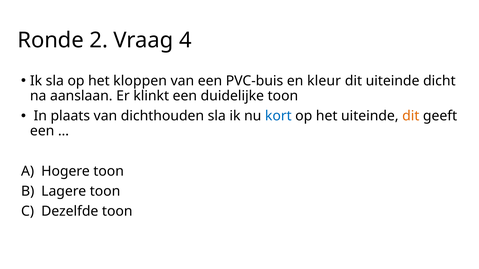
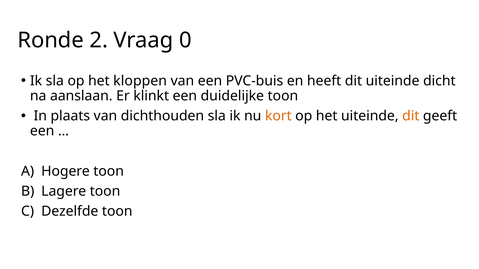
4: 4 -> 0
kleur: kleur -> heeft
kort colour: blue -> orange
